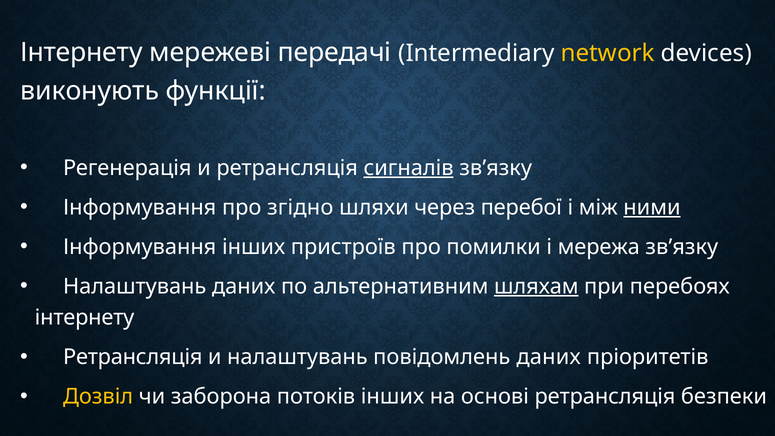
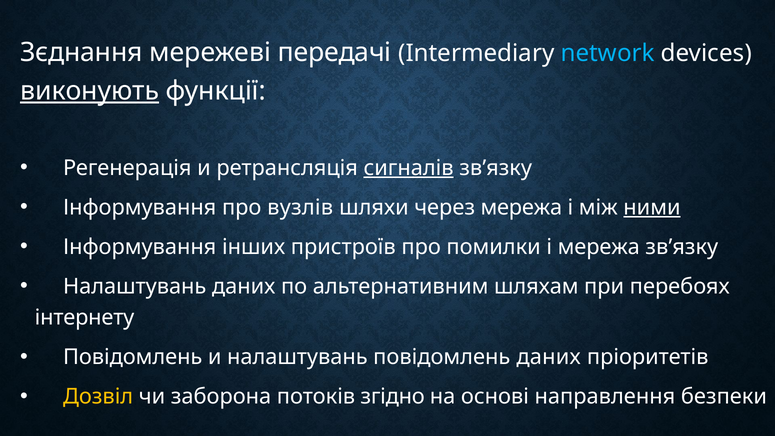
Інтернету at (81, 53): Інтернету -> Зєднання
network colour: yellow -> light blue
виконують underline: none -> present
згідно: згідно -> вузлів
через перебої: перебої -> мережа
шляхам underline: present -> none
Ретрансляція at (133, 357): Ретрансляція -> Повідомлень
потоків інших: інших -> згідно
основі ретрансляція: ретрансляція -> направлення
